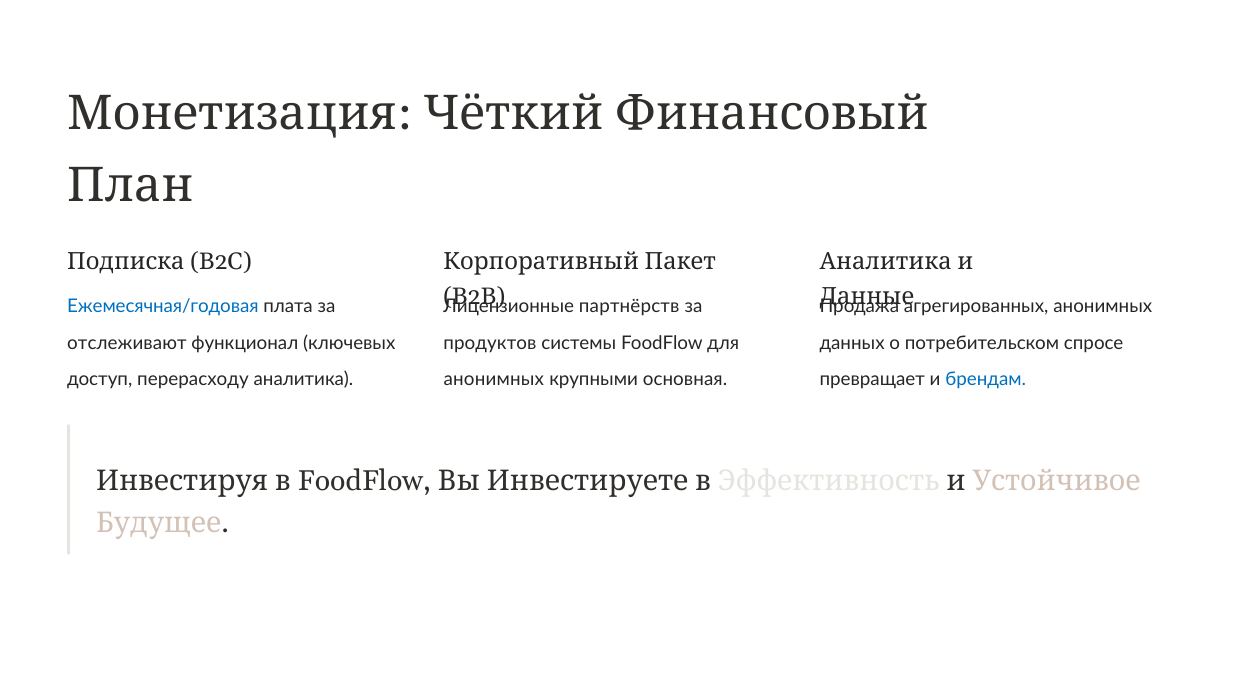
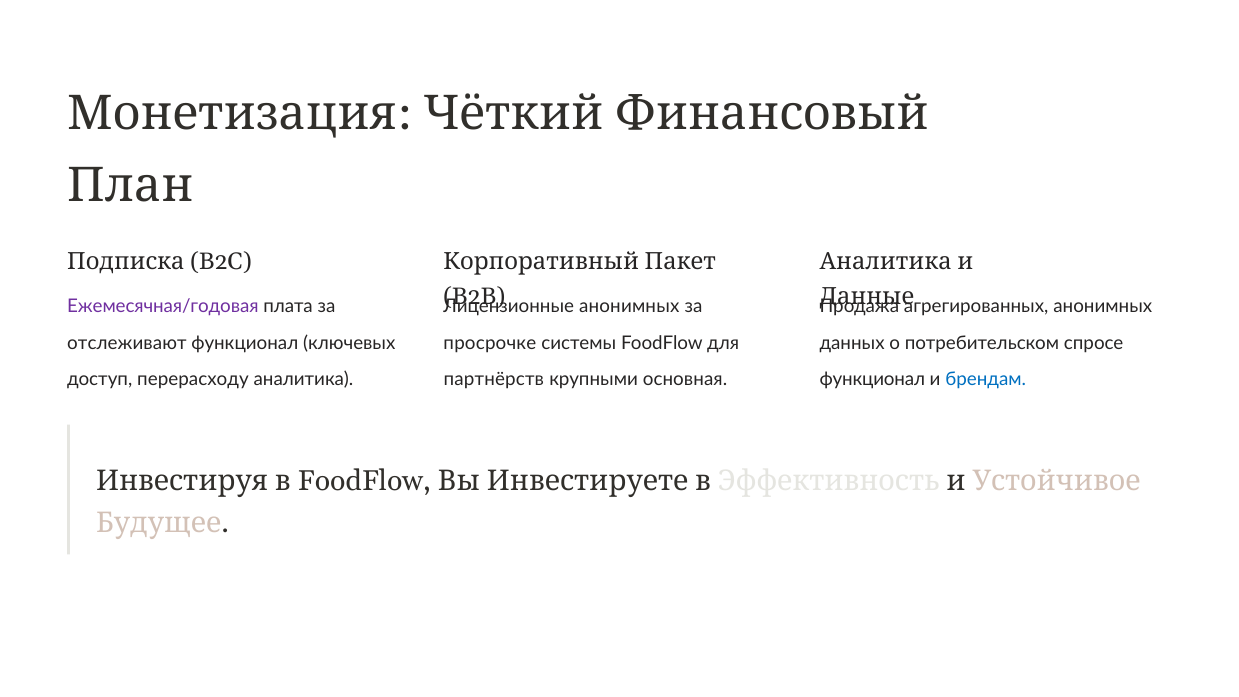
Ежемесячная/годовая colour: blue -> purple
партнёрств at (629, 307): партнёрств -> анонимных
продуктов: продуктов -> просрочке
анонимных at (494, 380): анонимных -> партнёрств
превращает at (872, 380): превращает -> функционал
